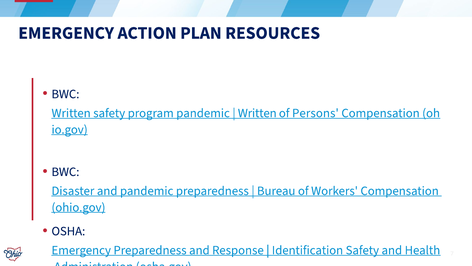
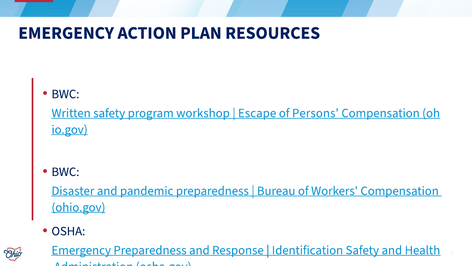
program pandemic: pandemic -> workshop
Written at (257, 113): Written -> Escape
